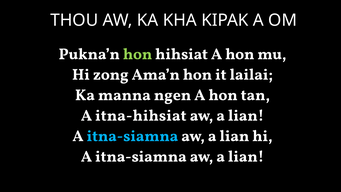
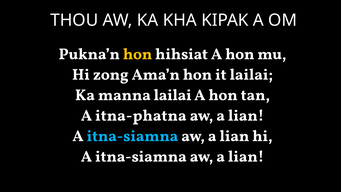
hon at (138, 54) colour: light green -> yellow
manna ngen: ngen -> lailai
itna-hihsiat: itna-hihsiat -> itna-phatna
